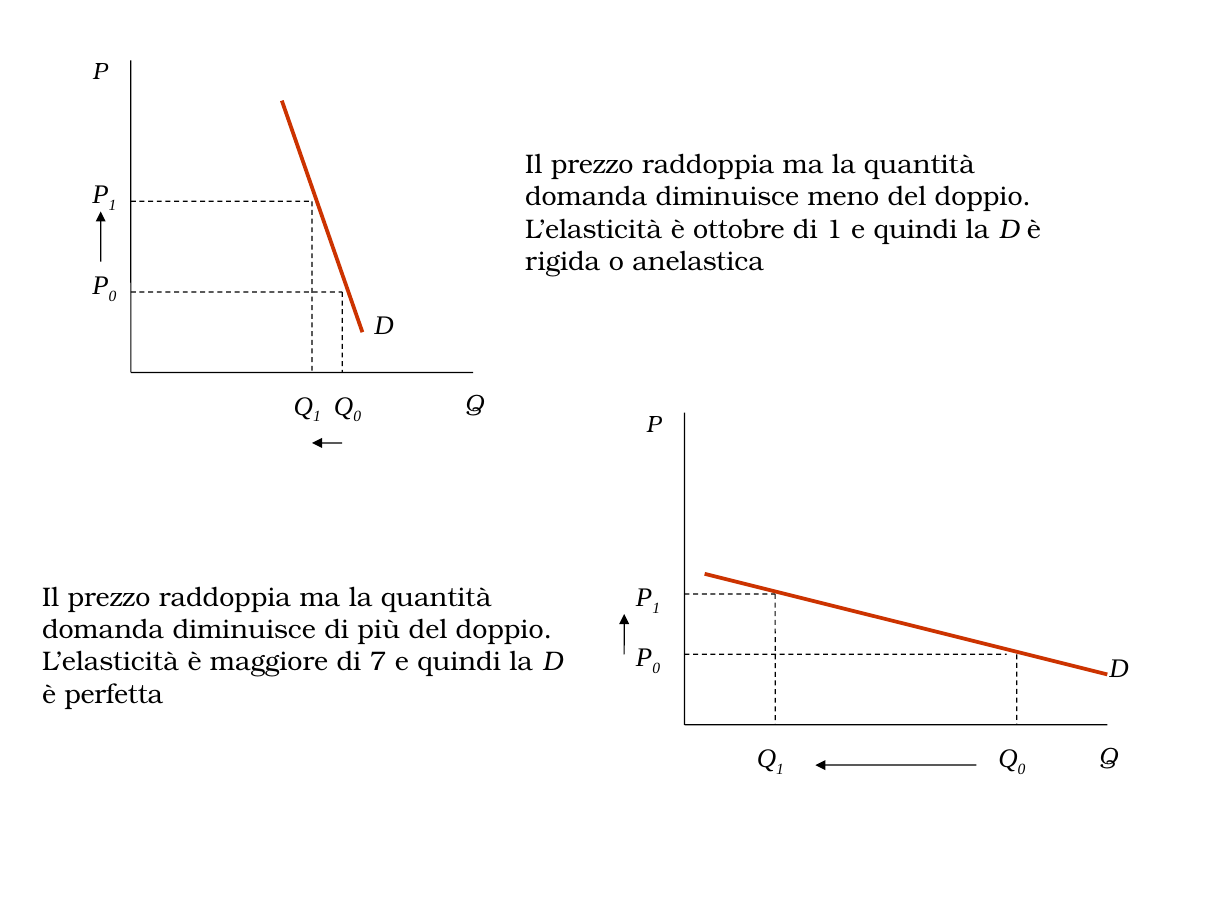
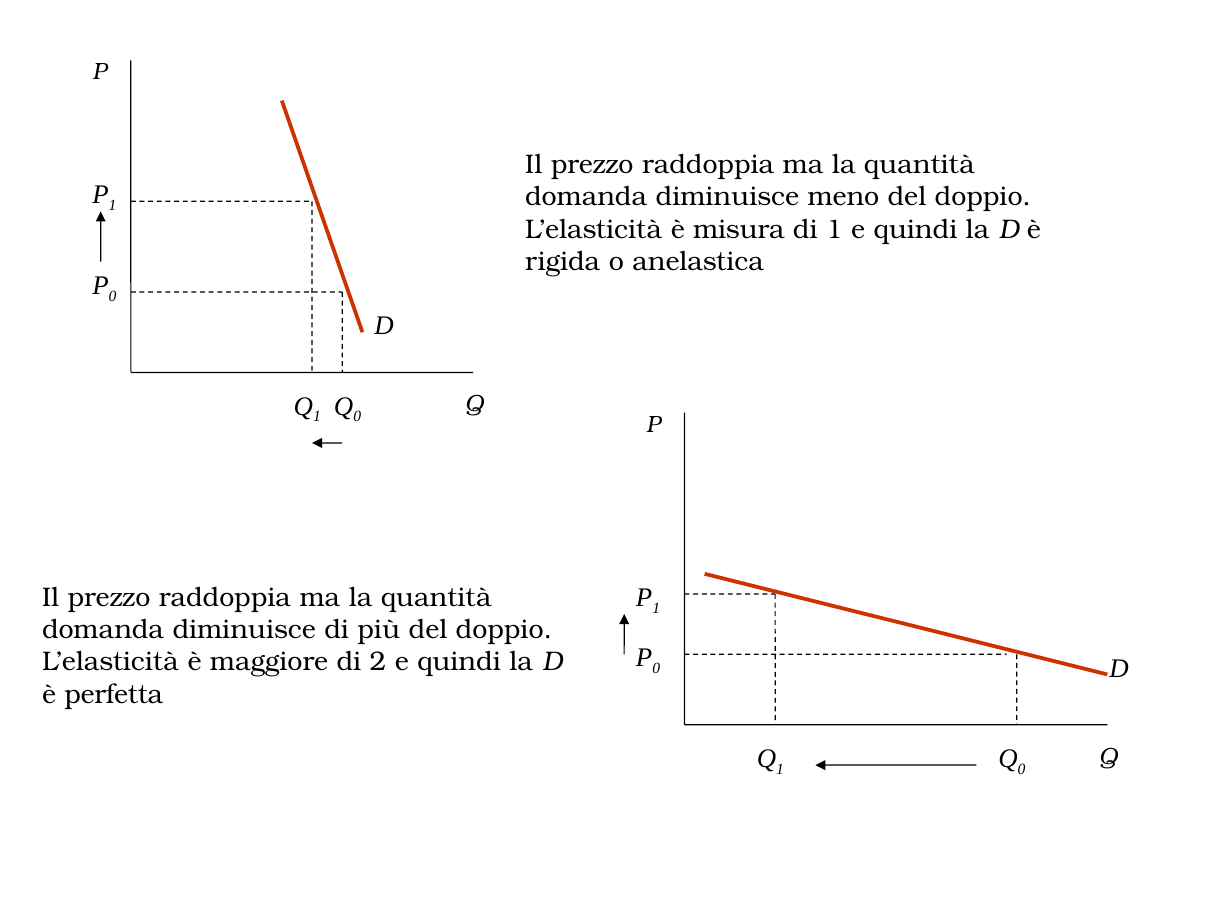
ottobre: ottobre -> misura
7: 7 -> 2
